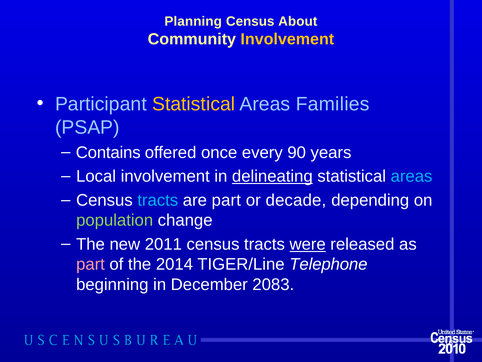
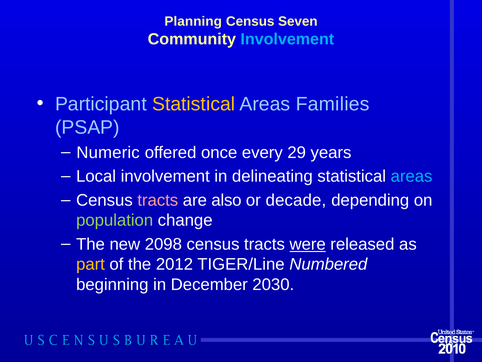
About: About -> Seven
Involvement at (287, 39) colour: yellow -> light blue
Contains: Contains -> Numeric
90: 90 -> 29
delineating underline: present -> none
tracts at (158, 200) colour: light blue -> pink
are part: part -> also
2011: 2011 -> 2098
part at (90, 264) colour: pink -> yellow
2014: 2014 -> 2012
Telephone: Telephone -> Numbered
2083: 2083 -> 2030
